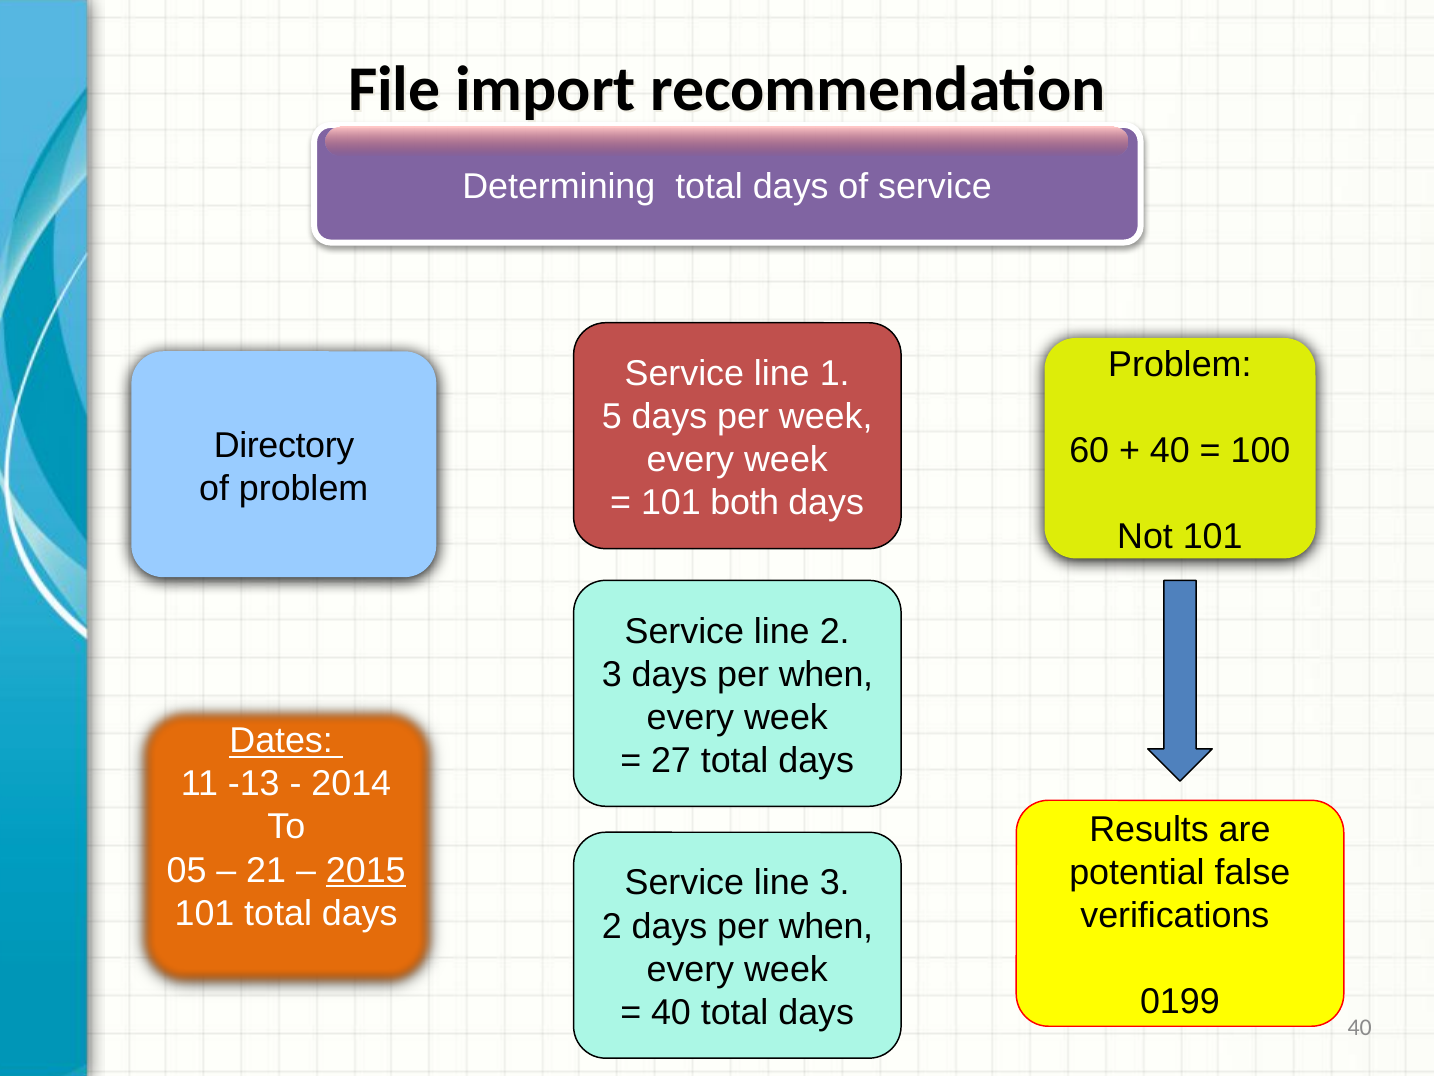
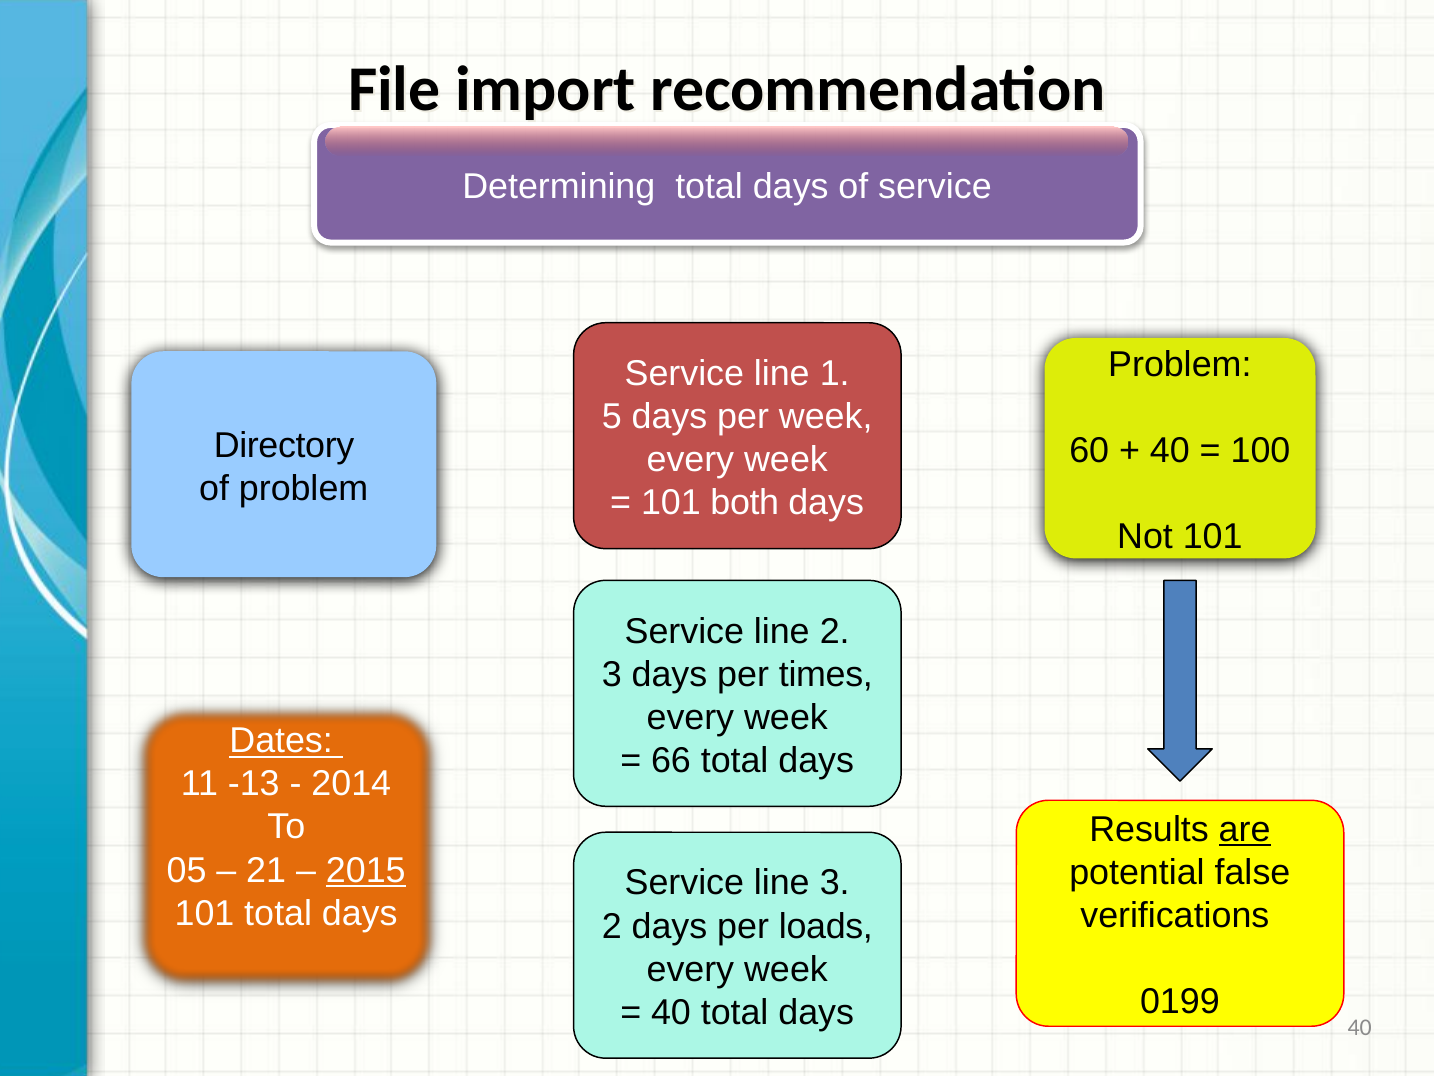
3 days per when: when -> times
27: 27 -> 66
are underline: none -> present
2 days per when: when -> loads
